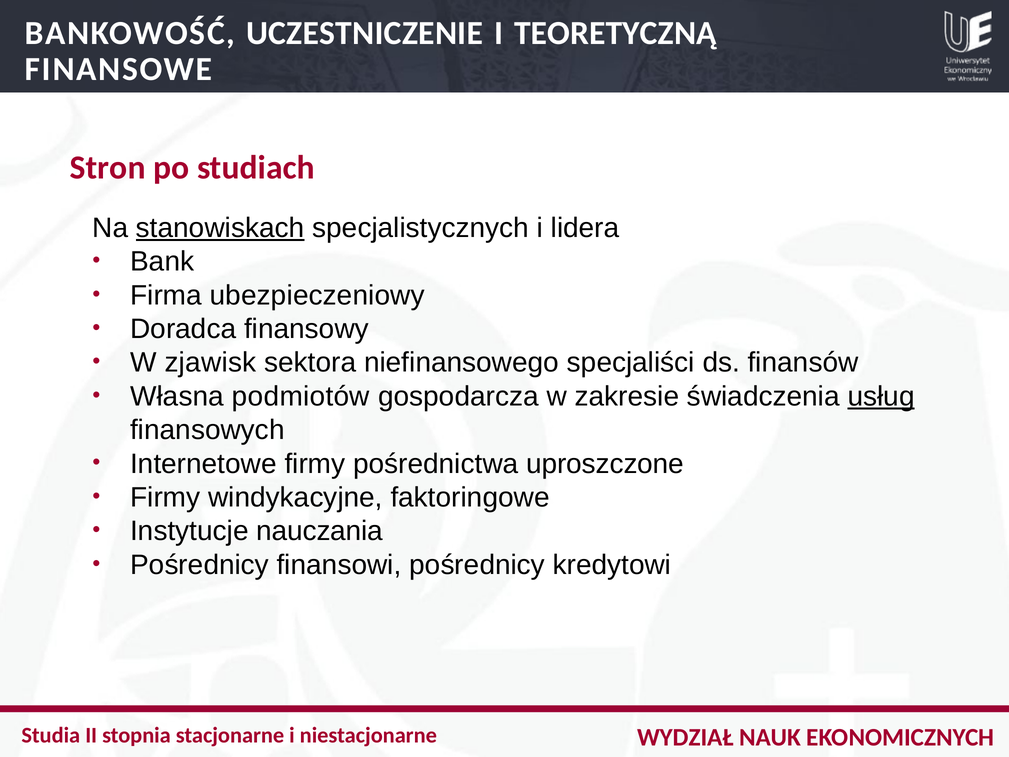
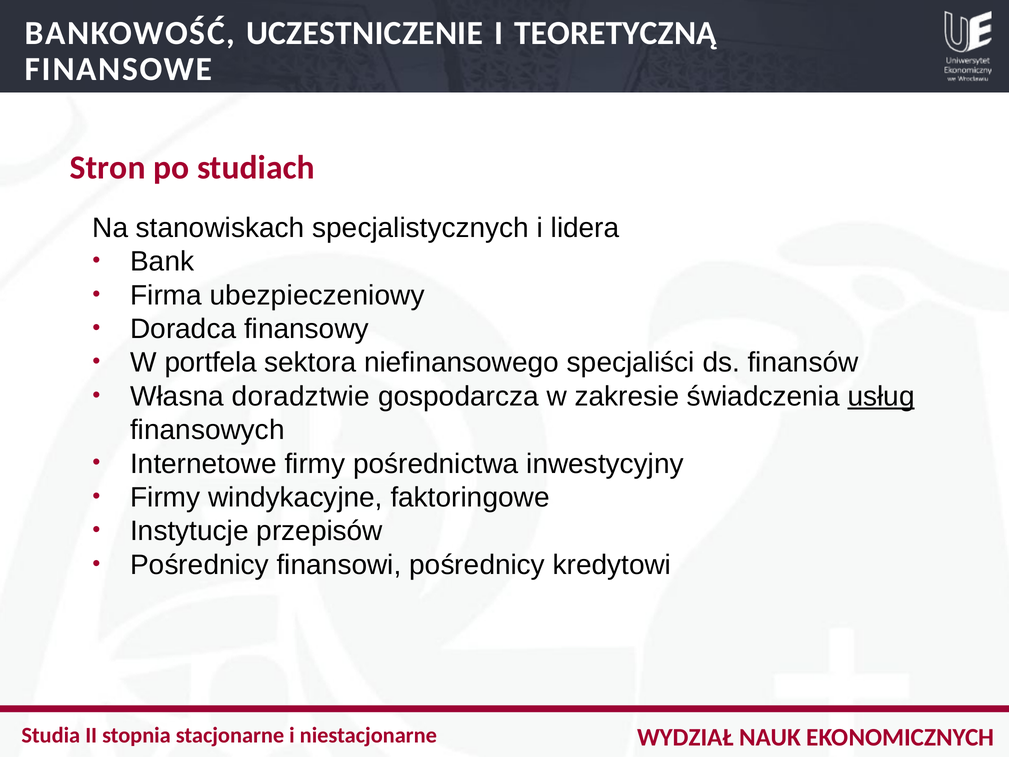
stanowiskach underline: present -> none
zjawisk: zjawisk -> portfela
podmiotów: podmiotów -> doradztwie
uproszczone: uproszczone -> inwestycyjny
nauczania: nauczania -> przepisów
